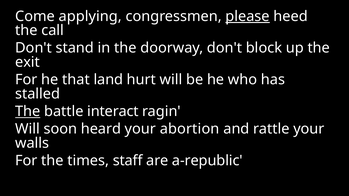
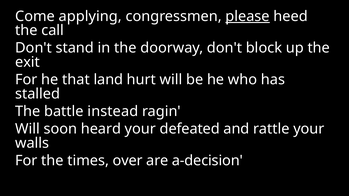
The at (28, 112) underline: present -> none
interact: interact -> instead
abortion: abortion -> defeated
staff: staff -> over
a-republic: a-republic -> a-decision
